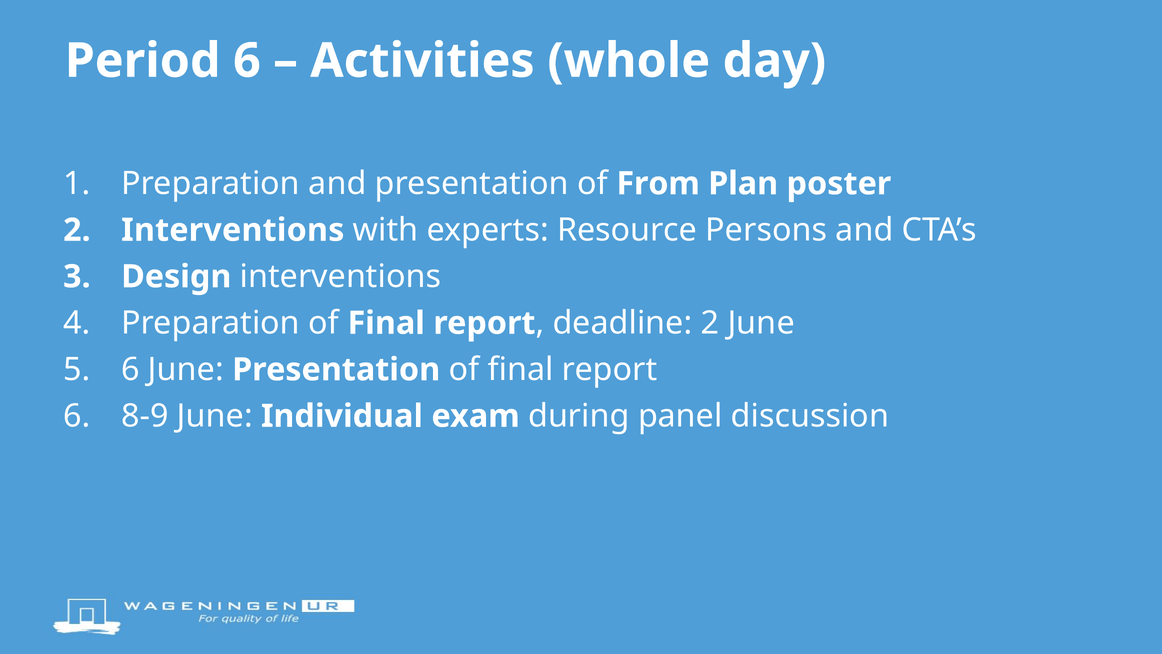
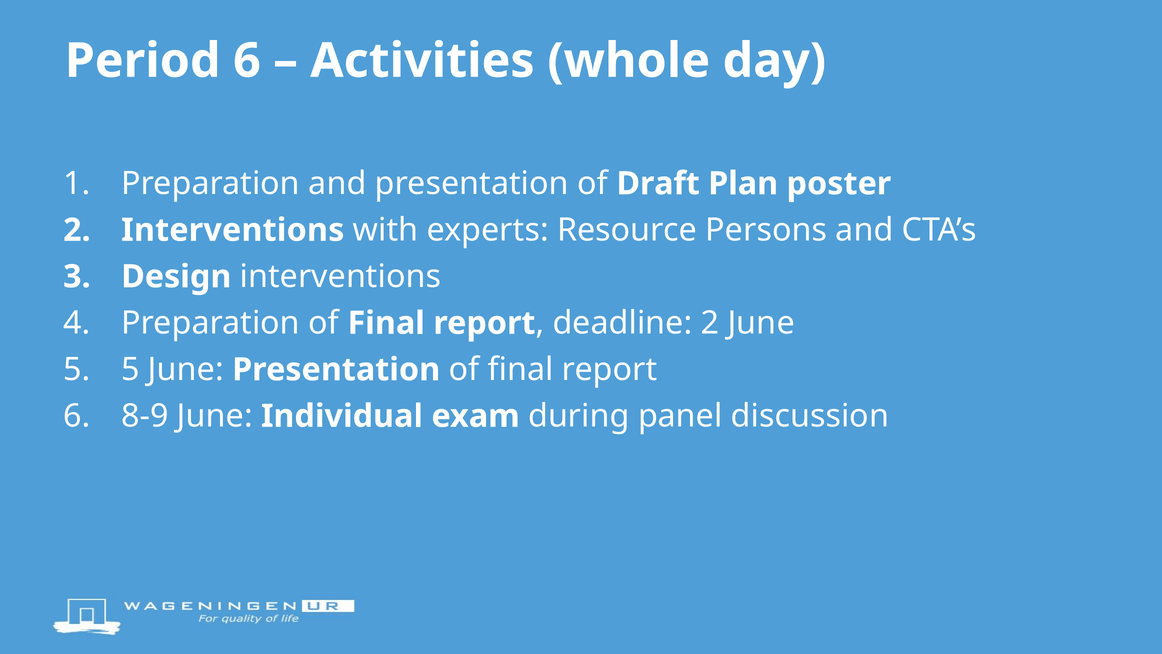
From: From -> Draft
6 at (130, 369): 6 -> 5
